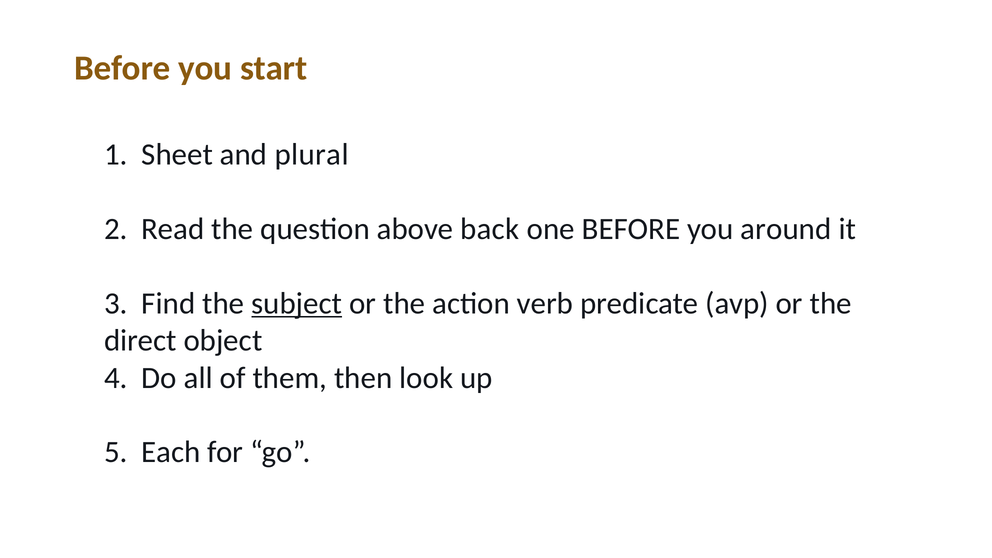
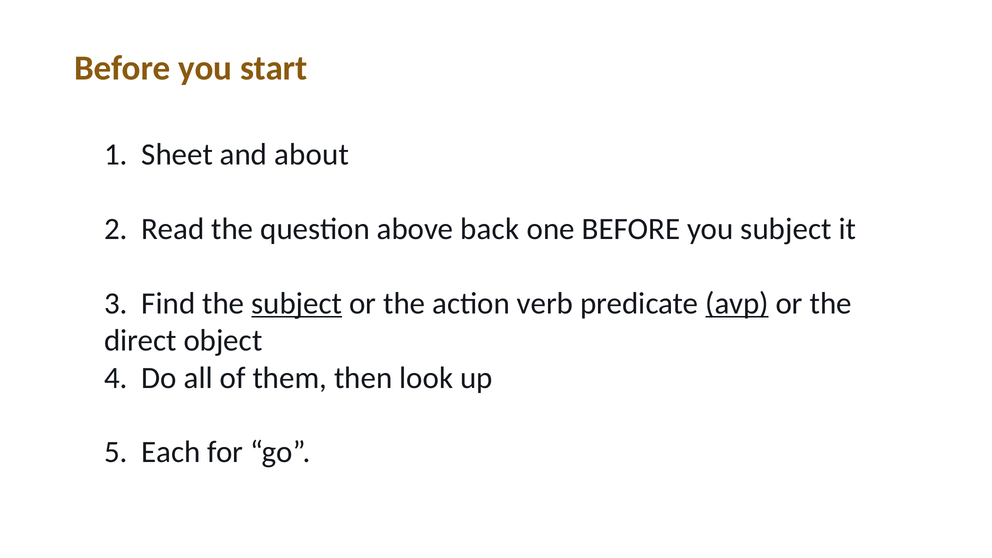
plural: plural -> about
you around: around -> subject
avp underline: none -> present
